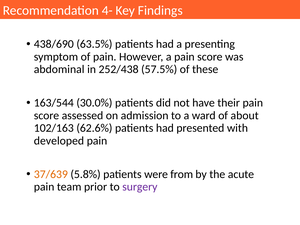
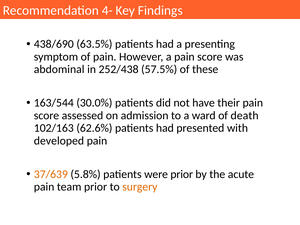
about: about -> death
were from: from -> prior
surgery colour: purple -> orange
